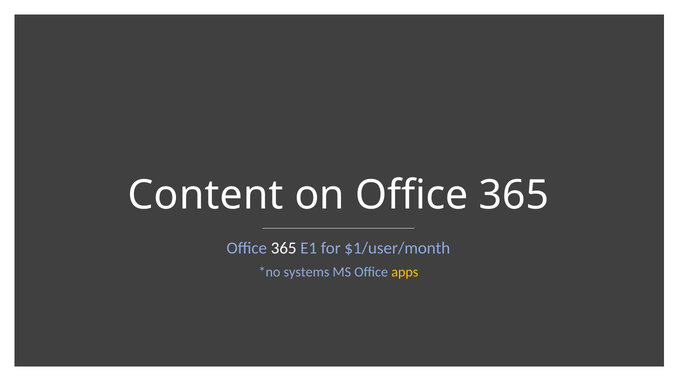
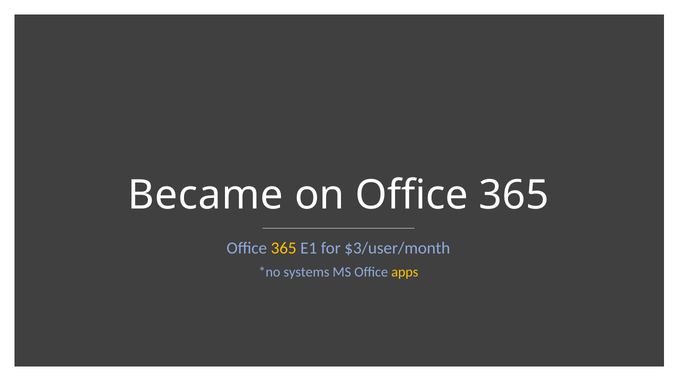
Content: Content -> Became
365 at (284, 248) colour: white -> yellow
$1/user/month: $1/user/month -> $3/user/month
